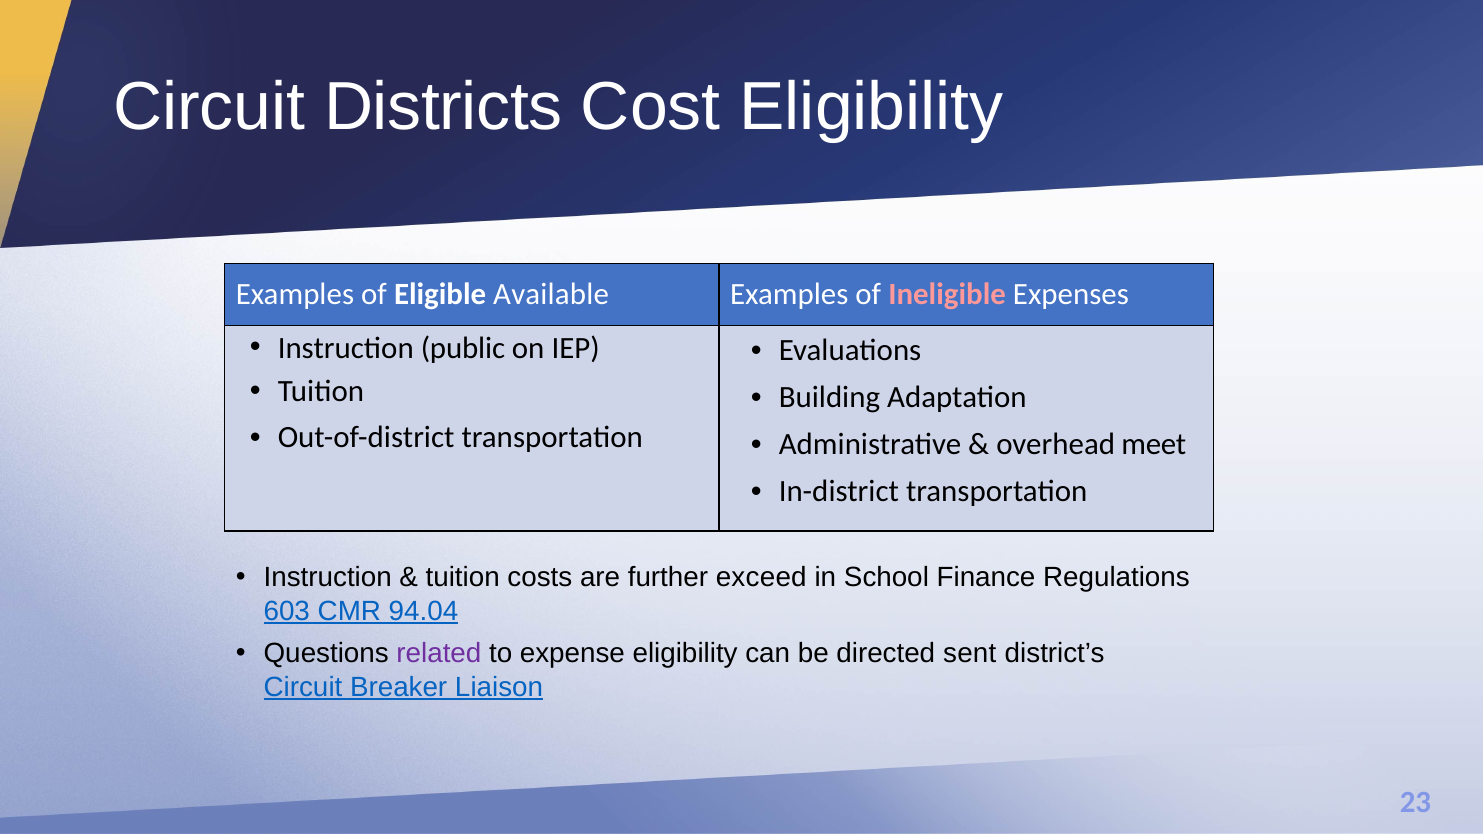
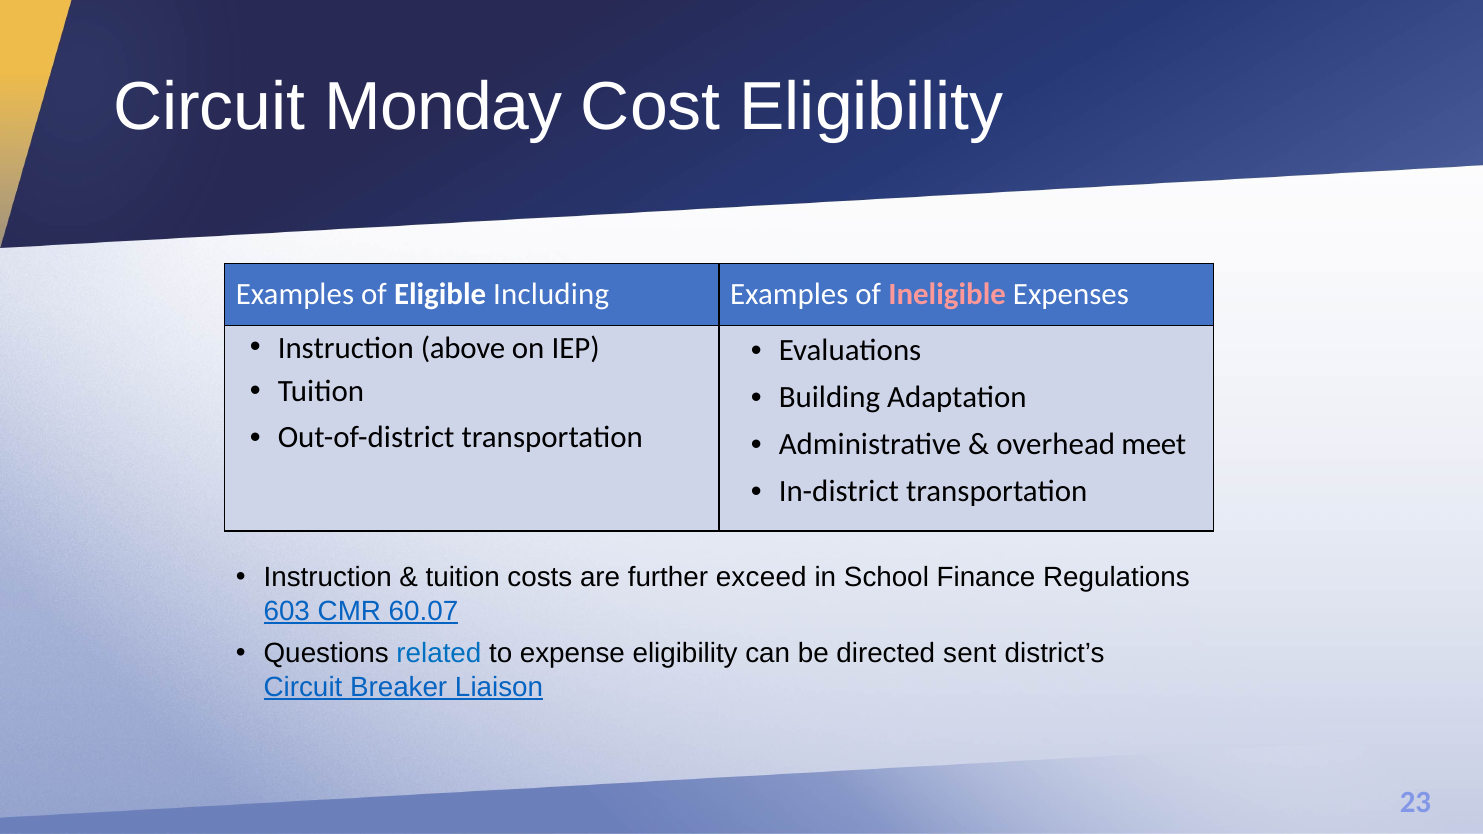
Districts: Districts -> Monday
Available: Available -> Including
public: public -> above
94.04: 94.04 -> 60.07
related colour: purple -> blue
